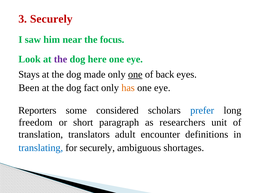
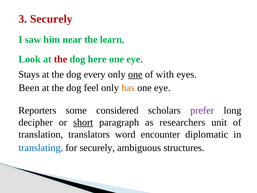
focus: focus -> learn
the at (61, 59) colour: purple -> red
made: made -> every
back: back -> with
fact: fact -> feel
prefer colour: blue -> purple
freedom: freedom -> decipher
short underline: none -> present
adult: adult -> word
definitions: definitions -> diplomatic
shortages: shortages -> structures
